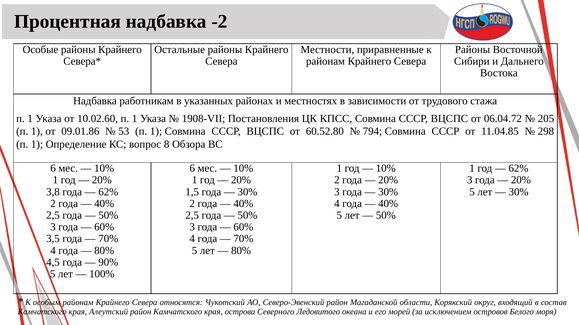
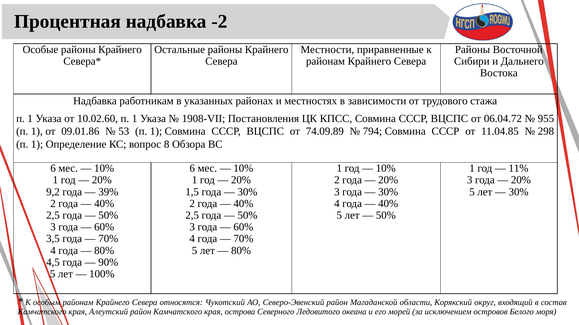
205: 205 -> 955
60.52.80: 60.52.80 -> 74.09.89
62% at (518, 169): 62% -> 11%
3,8: 3,8 -> 9,2
62% at (108, 192): 62% -> 39%
